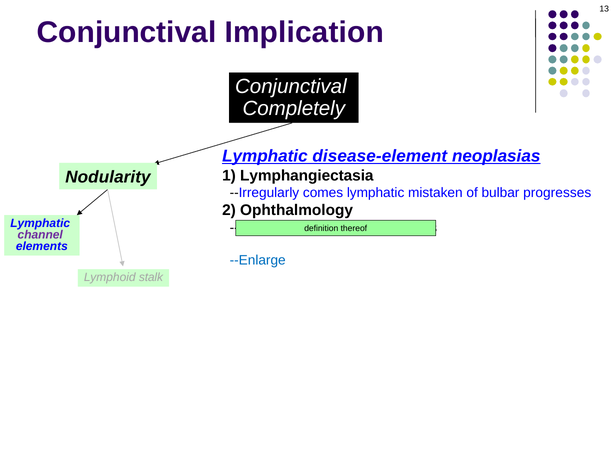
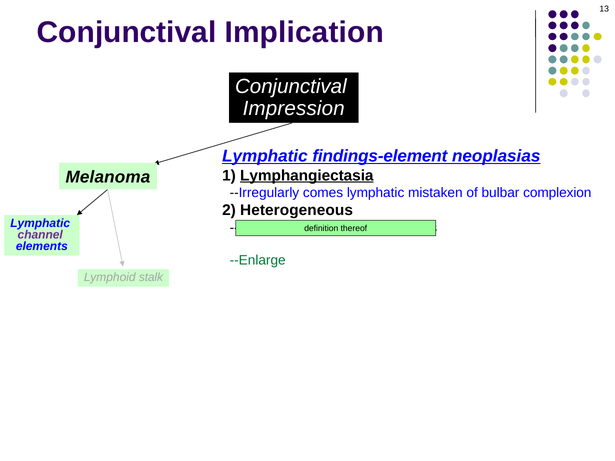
Completely: Completely -> Impression
disease-element: disease-element -> findings-element
Lymphangiectasia underline: none -> present
Nodularity: Nodularity -> Melanoma
progresses: progresses -> complexion
Ophthalmology: Ophthalmology -> Heterogeneous
--Enlarge colour: blue -> green
